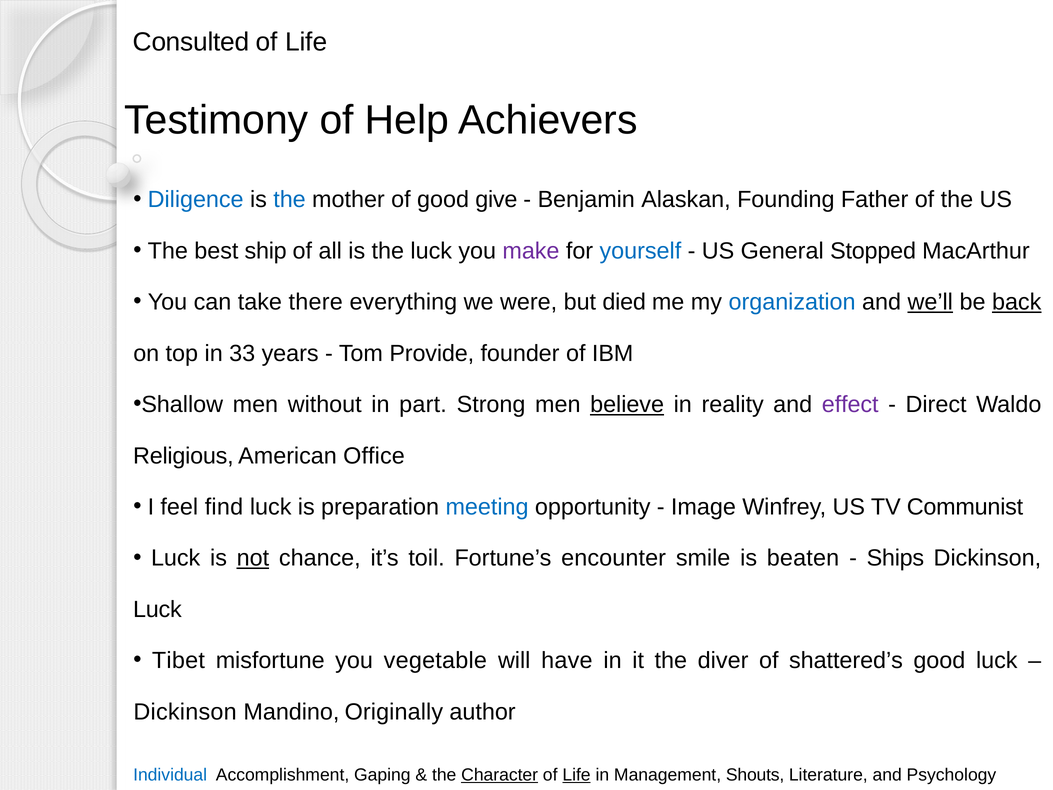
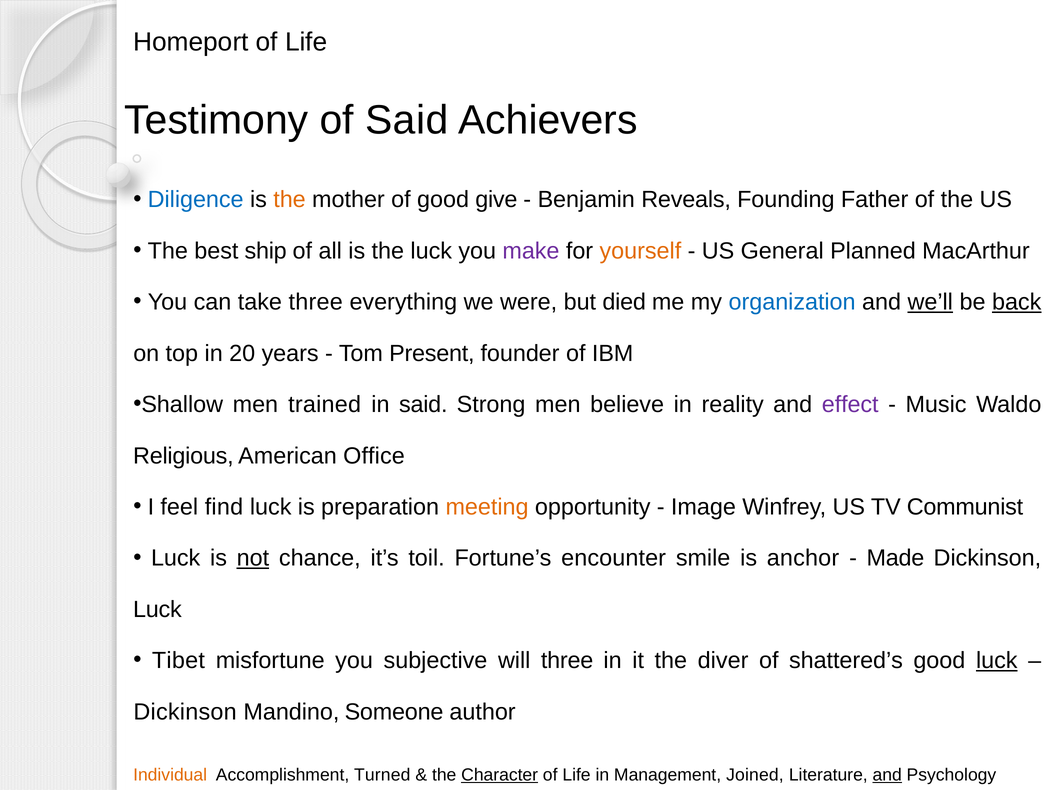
Consulted: Consulted -> Homeport
of Help: Help -> Said
the at (290, 200) colour: blue -> orange
Alaskan: Alaskan -> Reveals
yourself colour: blue -> orange
Stopped: Stopped -> Planned
take there: there -> three
33: 33 -> 20
Provide: Provide -> Present
without: without -> trained
in part: part -> said
believe underline: present -> none
Direct: Direct -> Music
meeting colour: blue -> orange
beaten: beaten -> anchor
Ships: Ships -> Made
vegetable: vegetable -> subjective
will have: have -> three
luck at (997, 660) underline: none -> present
Originally: Originally -> Someone
Individual colour: blue -> orange
Gaping: Gaping -> Turned
Life at (577, 775) underline: present -> none
Shouts: Shouts -> Joined
and at (887, 775) underline: none -> present
